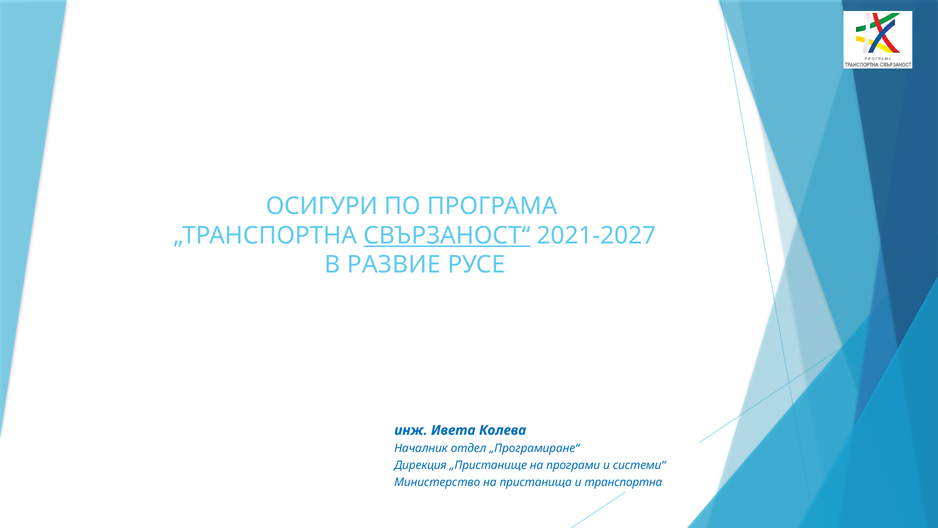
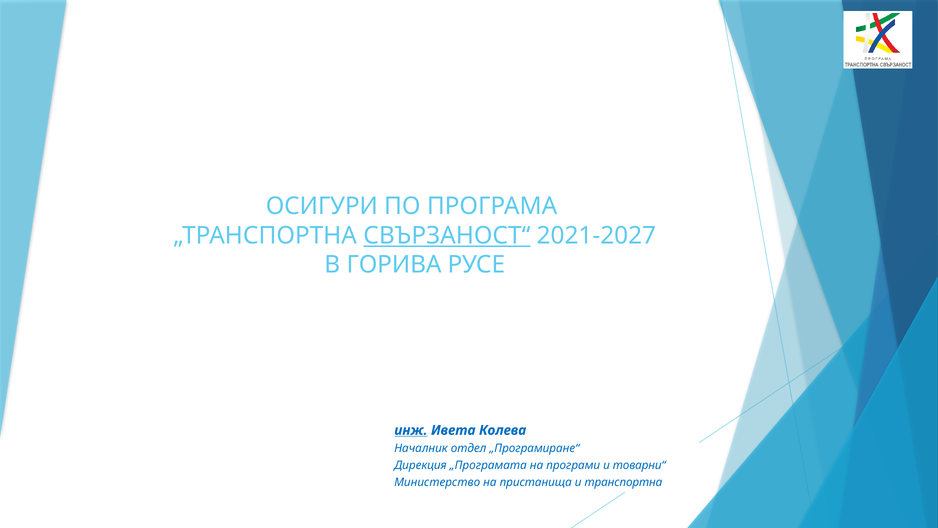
РАЗВИЕ: РАЗВИЕ -> ГОРИВА
инж underline: none -> present
„Пристанище: „Пристанище -> „Програмата
системи“: системи“ -> товарни“
